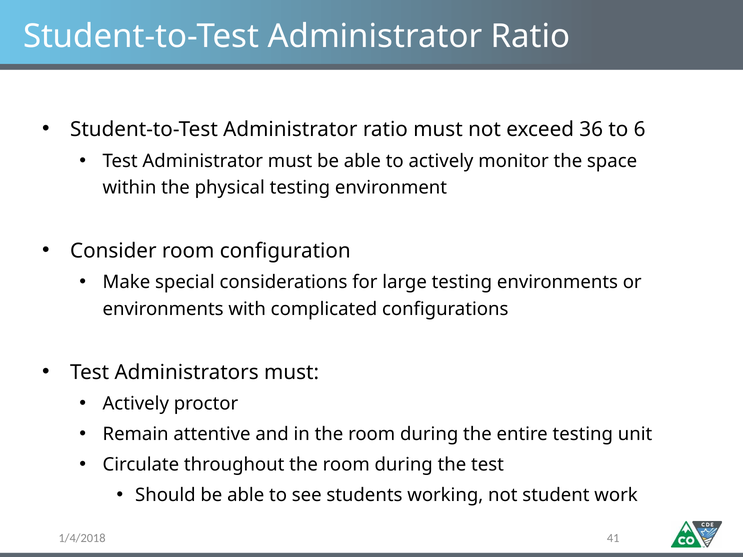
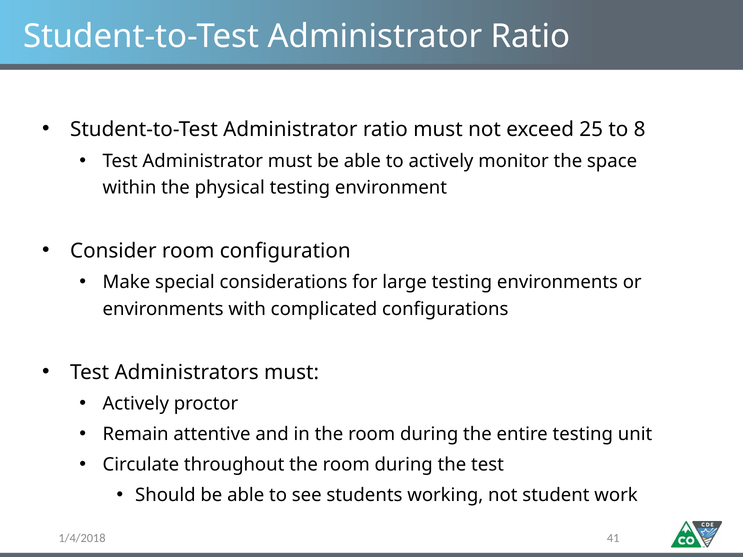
36: 36 -> 25
6: 6 -> 8
